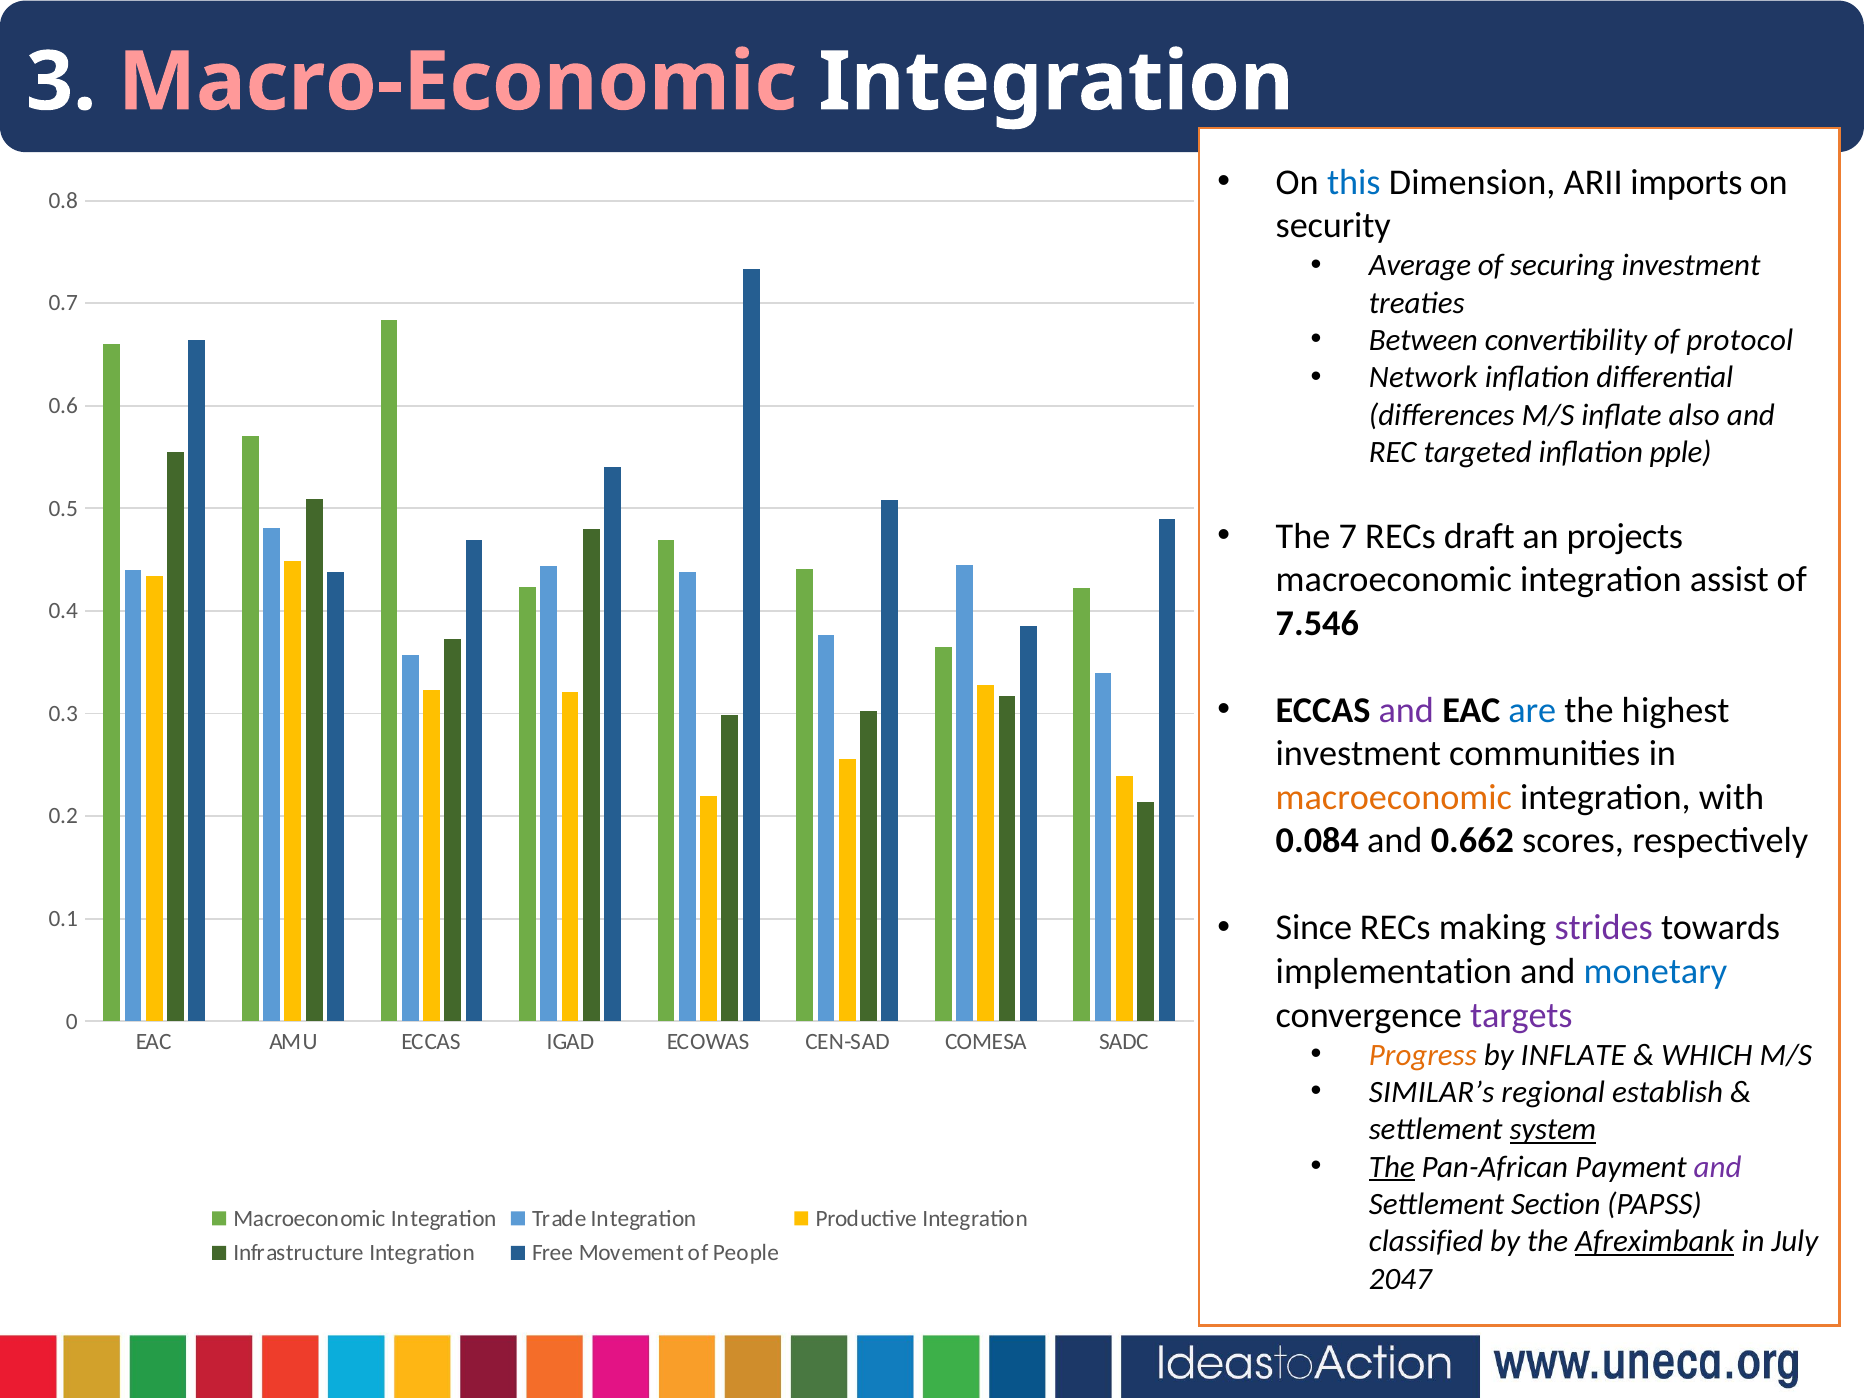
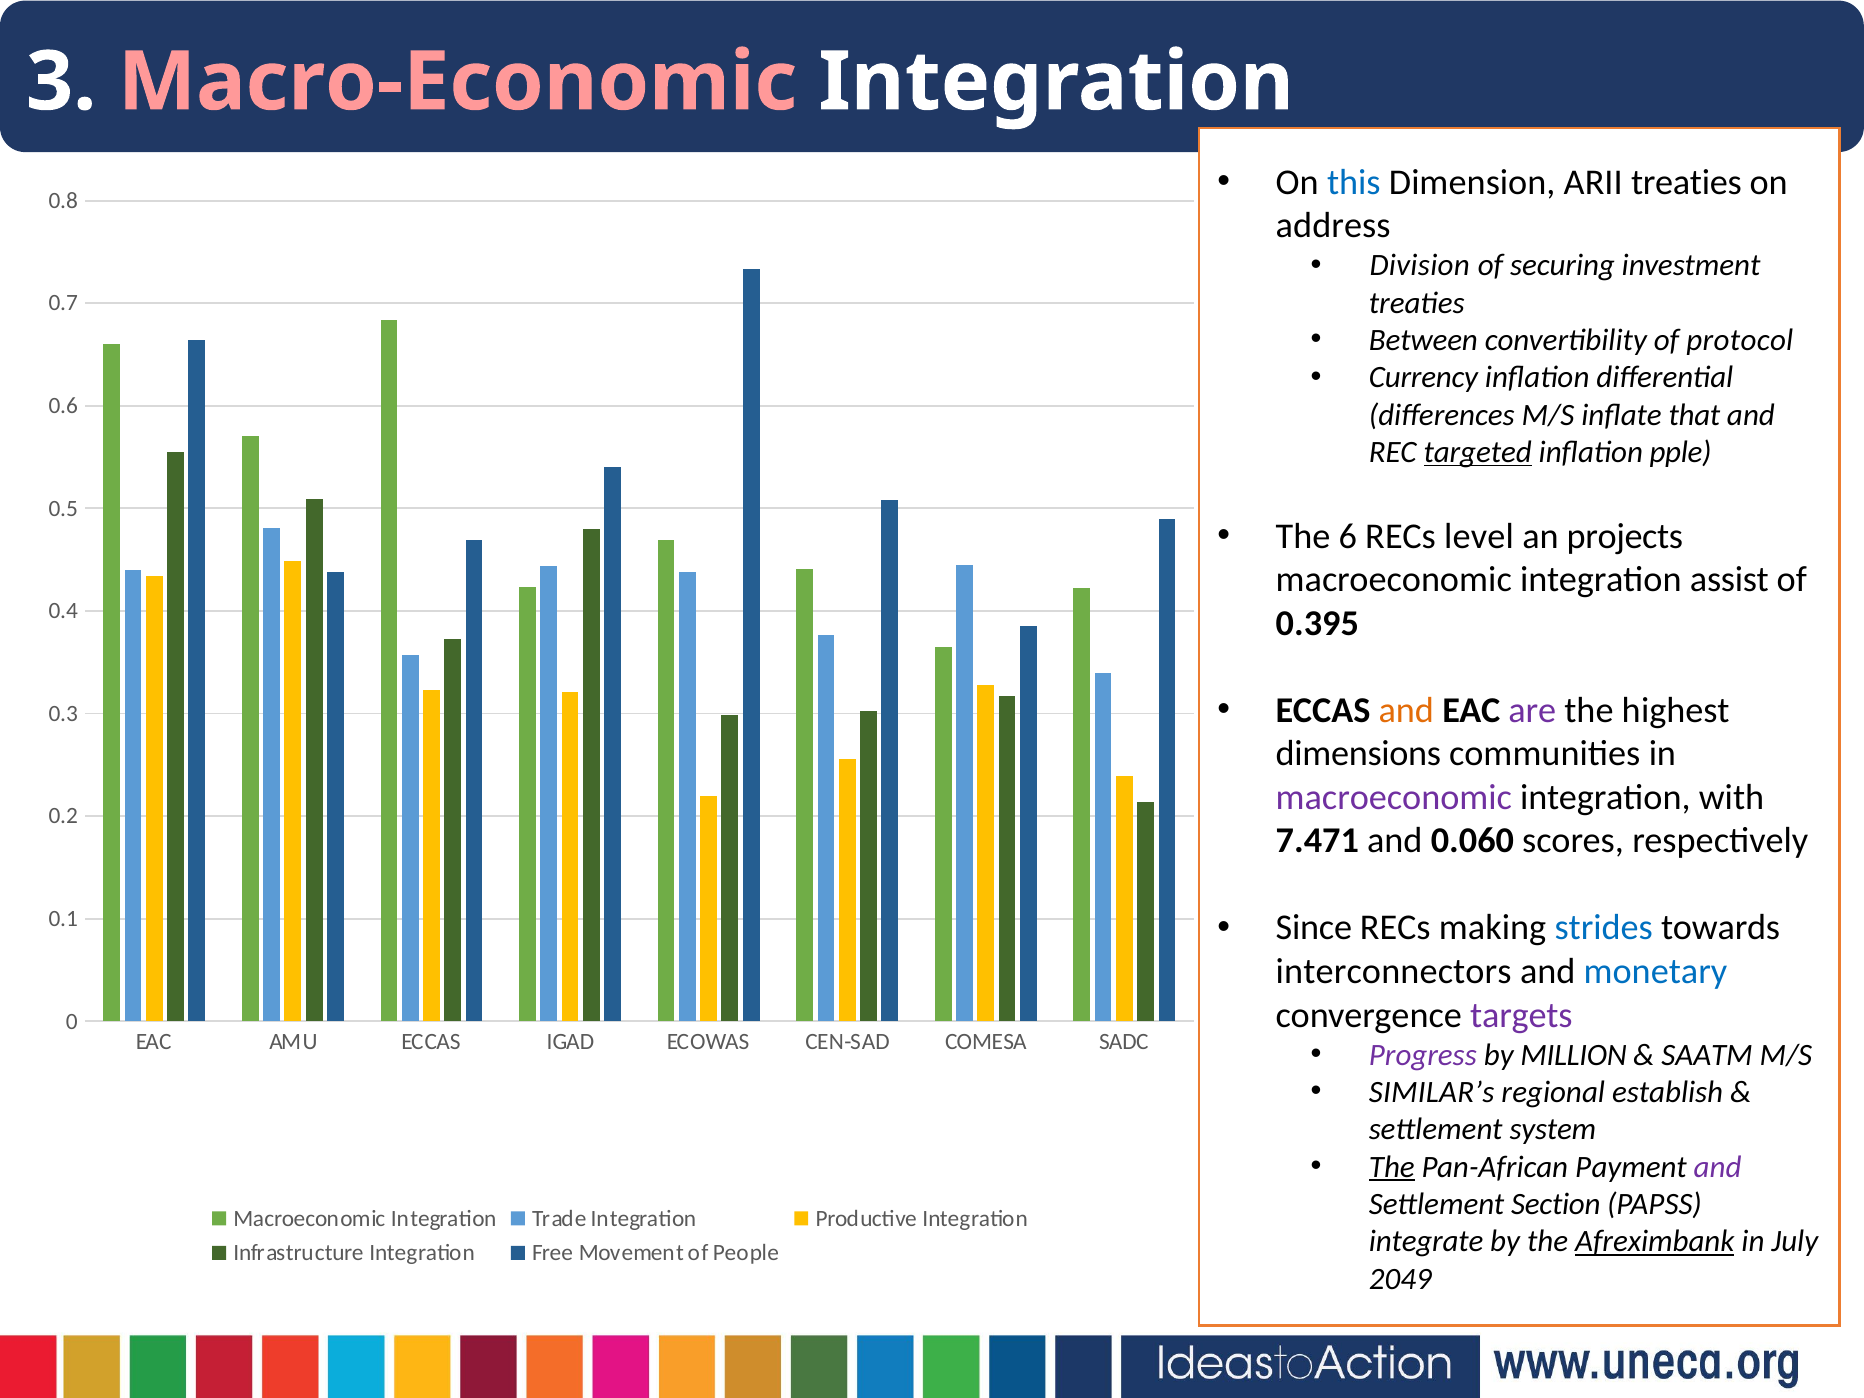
ARII imports: imports -> treaties
security: security -> address
Average: Average -> Division
Network: Network -> Currency
also: also -> that
targeted underline: none -> present
7: 7 -> 6
draft: draft -> level
7.546: 7.546 -> 0.395
and at (1406, 710) colour: purple -> orange
are colour: blue -> purple
investment at (1358, 754): investment -> dimensions
macroeconomic at (1394, 797) colour: orange -> purple
0.084: 0.084 -> 7.471
0.662: 0.662 -> 0.060
strides colour: purple -> blue
implementation: implementation -> interconnectors
Progress colour: orange -> purple
by INFLATE: INFLATE -> MILLION
WHICH: WHICH -> SAATM
system underline: present -> none
classified: classified -> integrate
2047: 2047 -> 2049
